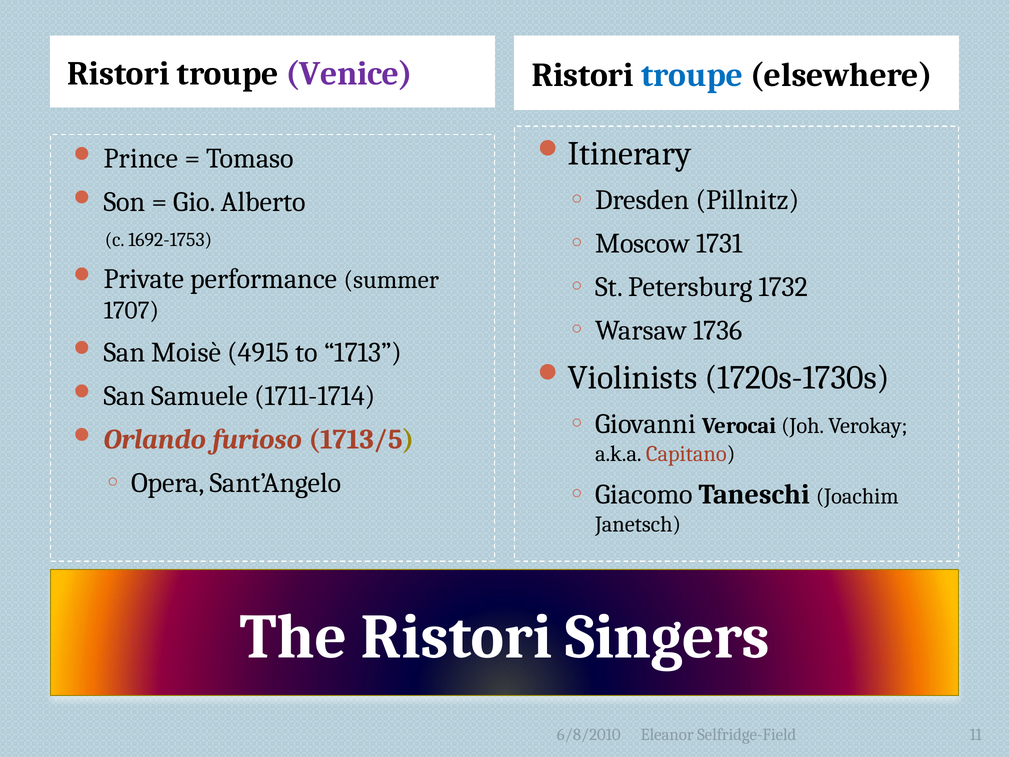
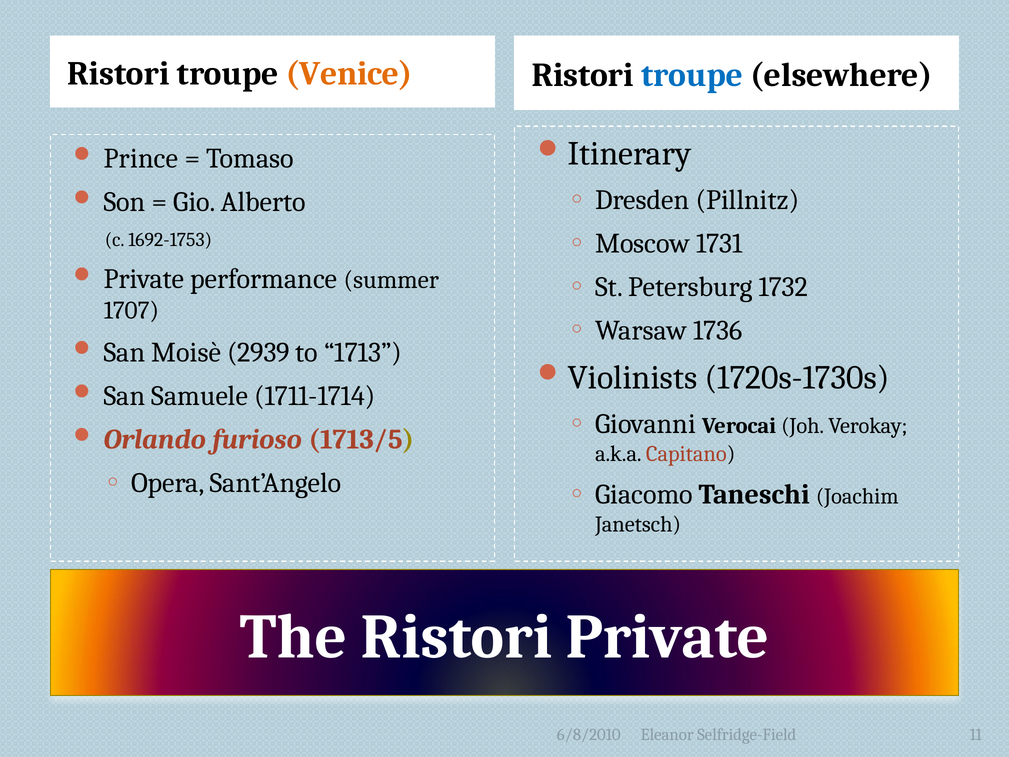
Venice colour: purple -> orange
4915: 4915 -> 2939
Ristori Singers: Singers -> Private
